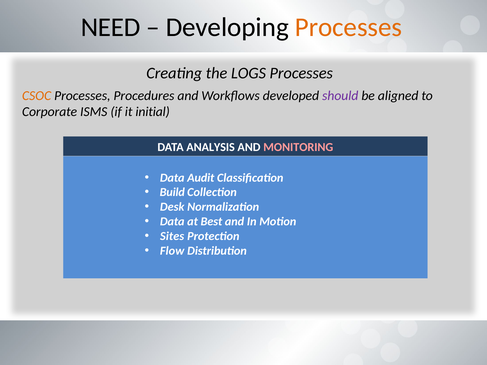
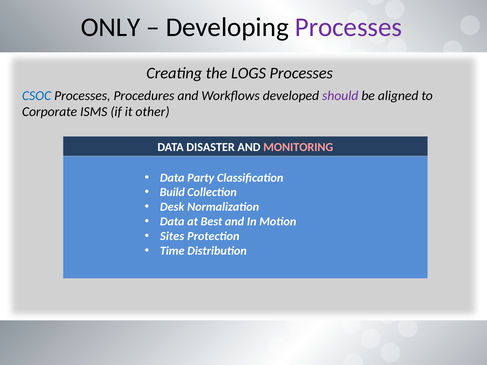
NEED: NEED -> ONLY
Processes at (348, 27) colour: orange -> purple
CSOC colour: orange -> blue
initial: initial -> other
ANALYSIS: ANALYSIS -> DISASTER
Audit: Audit -> Party
Flow: Flow -> Time
